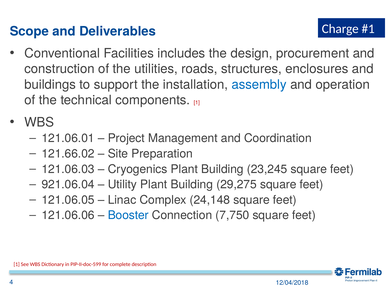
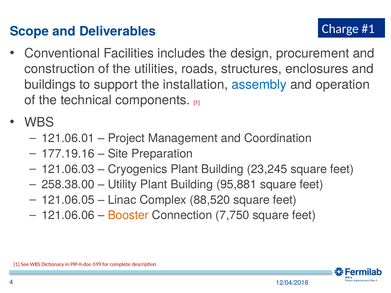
121.66.02: 121.66.02 -> 177.19.16
921.06.04: 921.06.04 -> 258.38.00
29,275: 29,275 -> 95,881
24,148: 24,148 -> 88,520
Booster colour: blue -> orange
